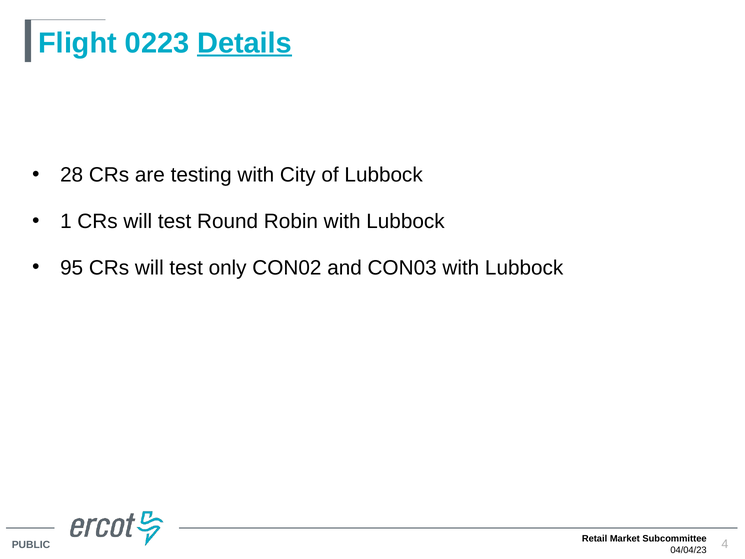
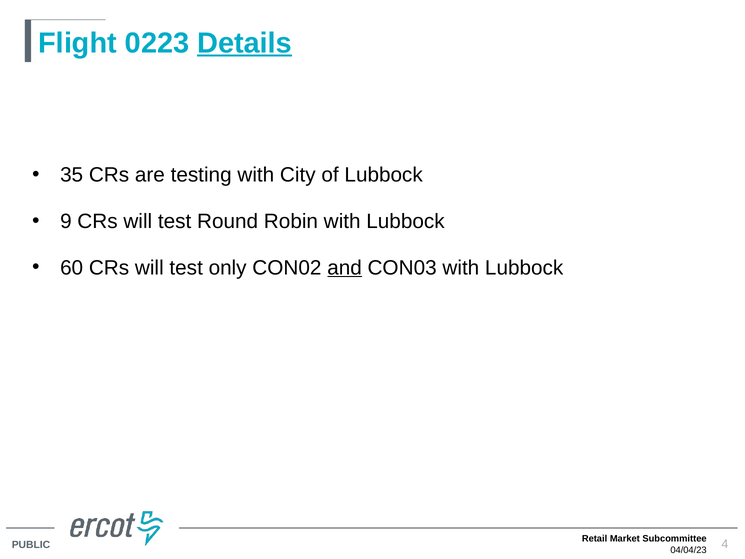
28: 28 -> 35
1: 1 -> 9
95: 95 -> 60
and underline: none -> present
